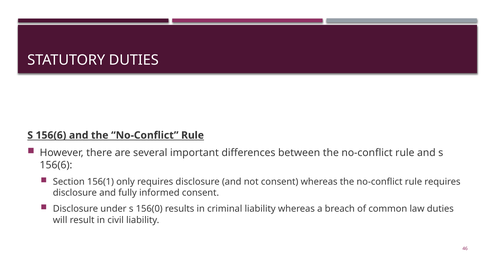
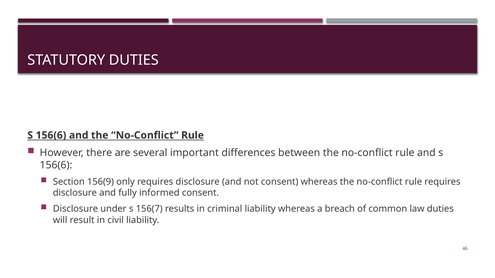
156(1: 156(1 -> 156(9
156(0: 156(0 -> 156(7
